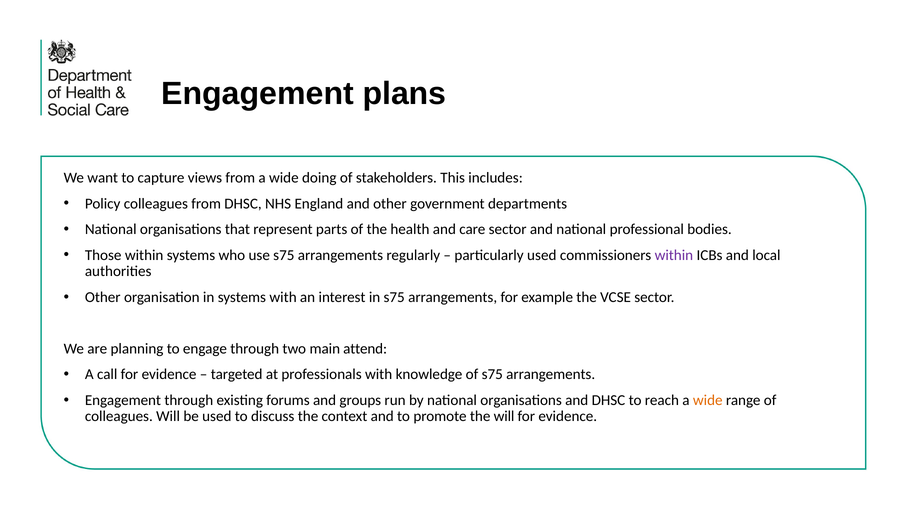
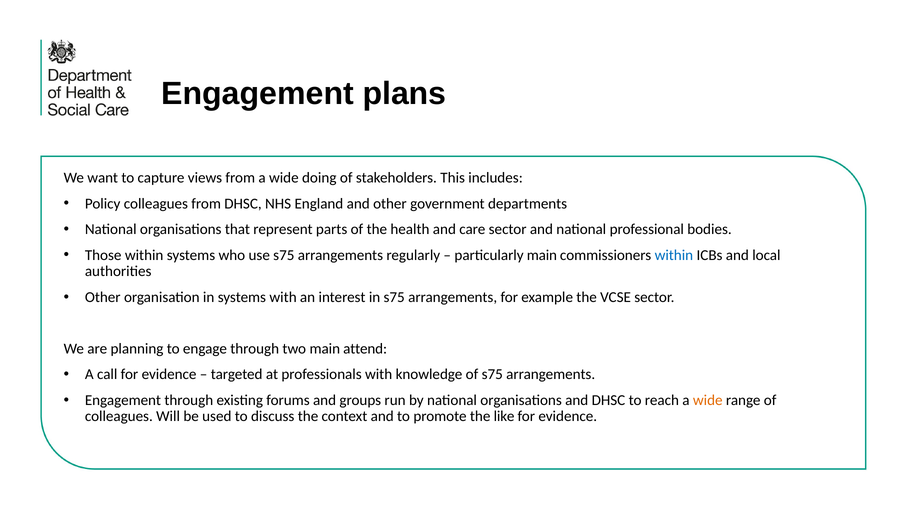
particularly used: used -> main
within at (674, 255) colour: purple -> blue
the will: will -> like
